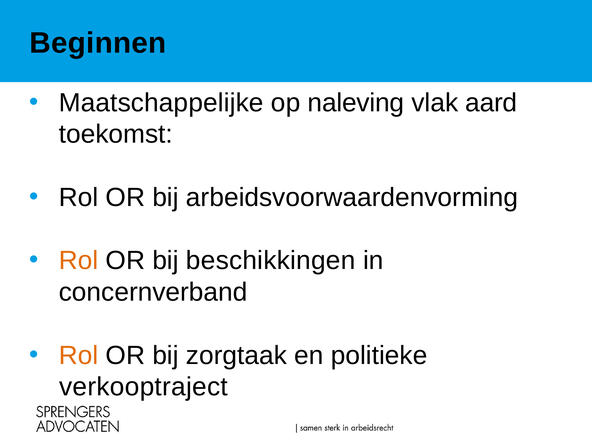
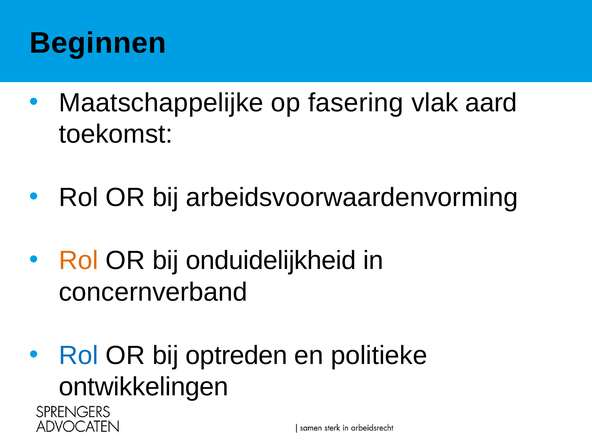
naleving: naleving -> fasering
beschikkingen: beschikkingen -> onduidelijkheid
Rol at (79, 355) colour: orange -> blue
zorgtaak: zorgtaak -> optreden
verkooptraject: verkooptraject -> ontwikkelingen
